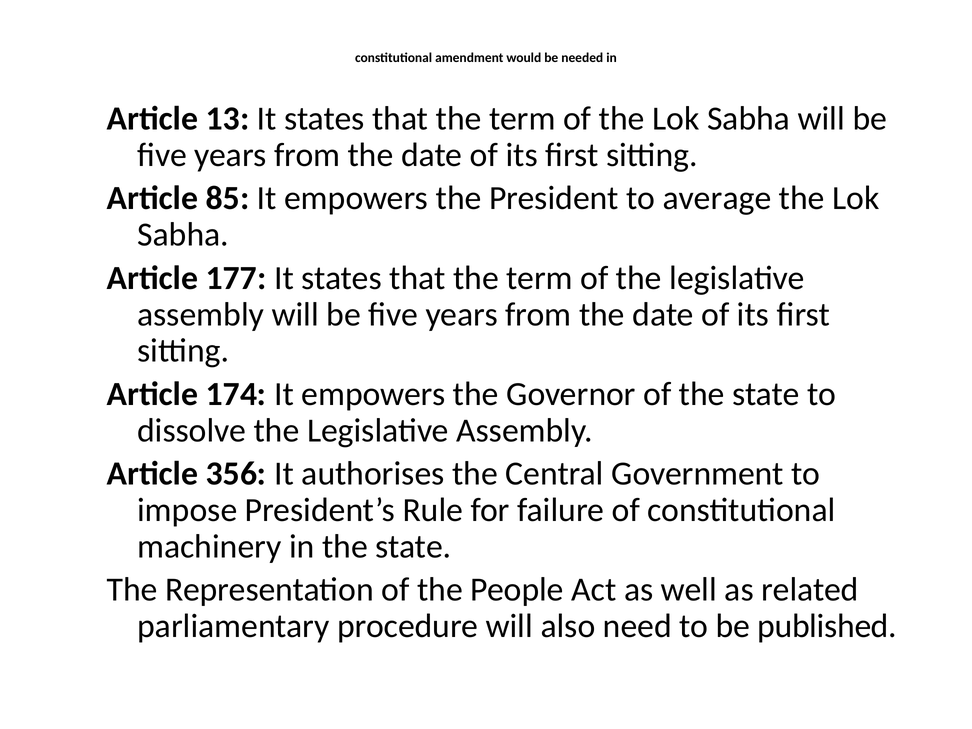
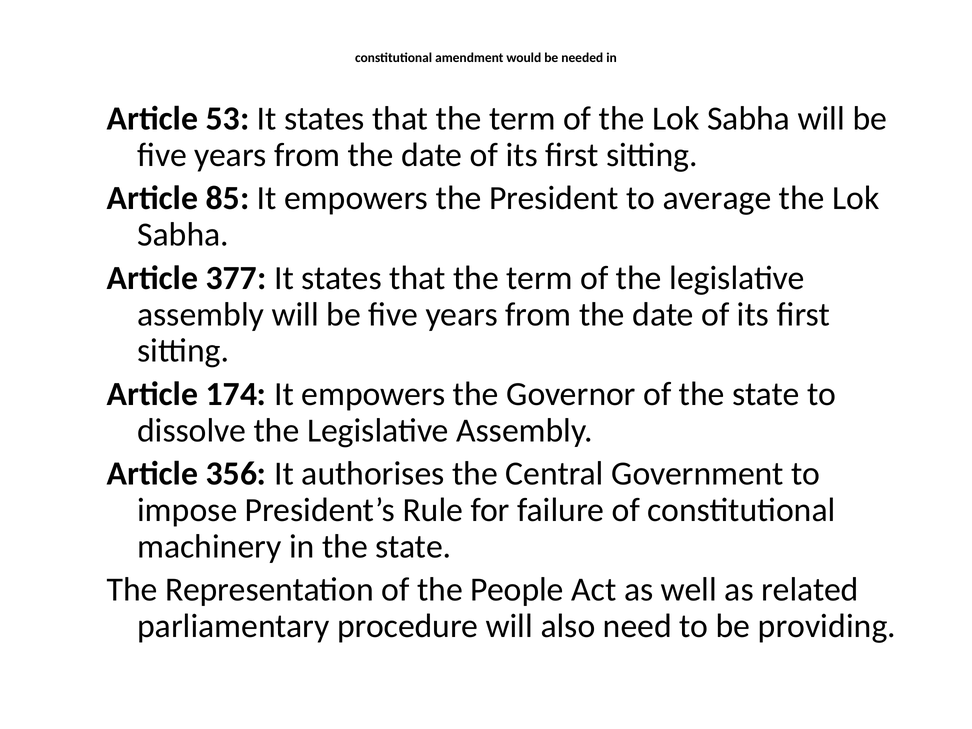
13: 13 -> 53
177: 177 -> 377
published: published -> providing
